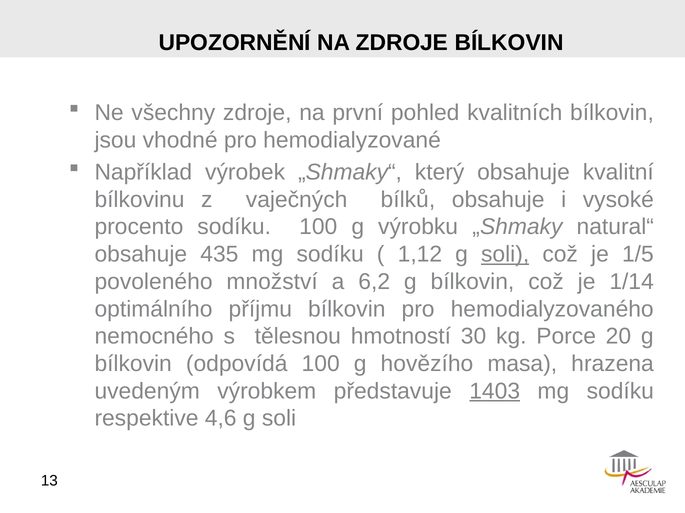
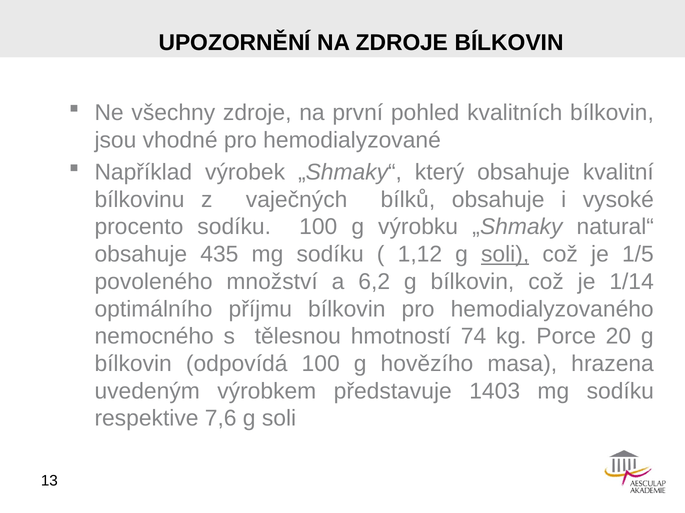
30: 30 -> 74
1403 underline: present -> none
4,6: 4,6 -> 7,6
